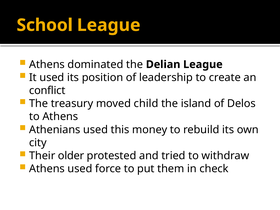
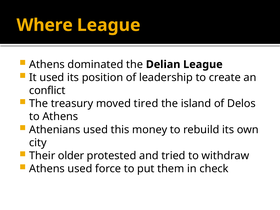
School: School -> Where
child: child -> tired
